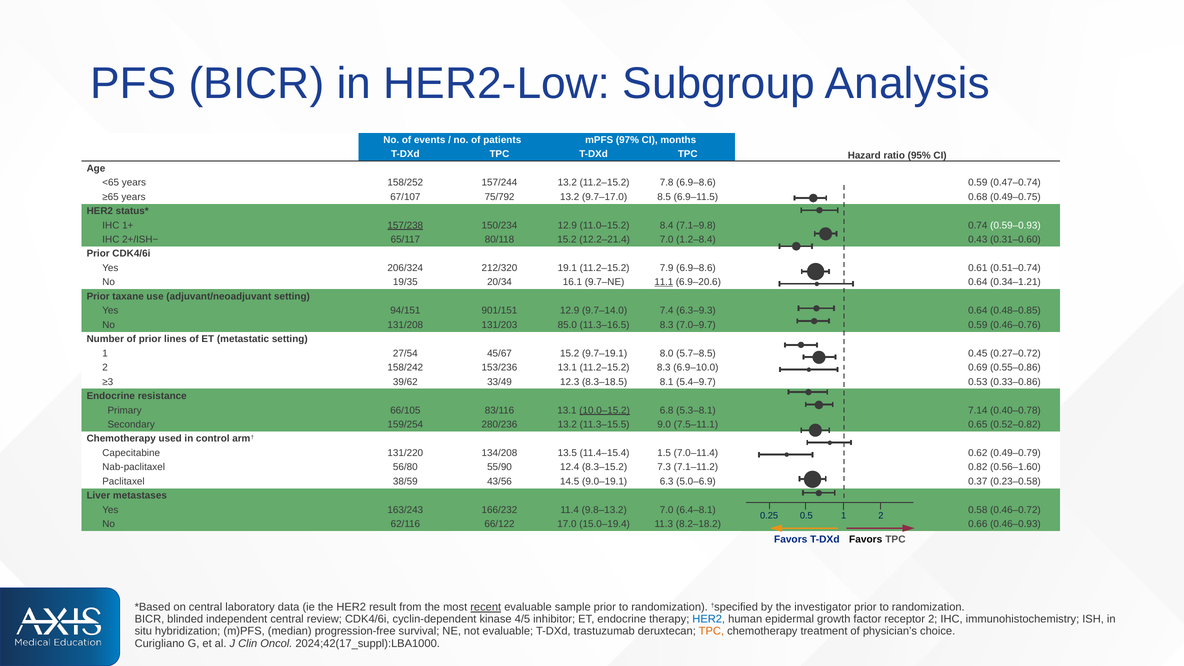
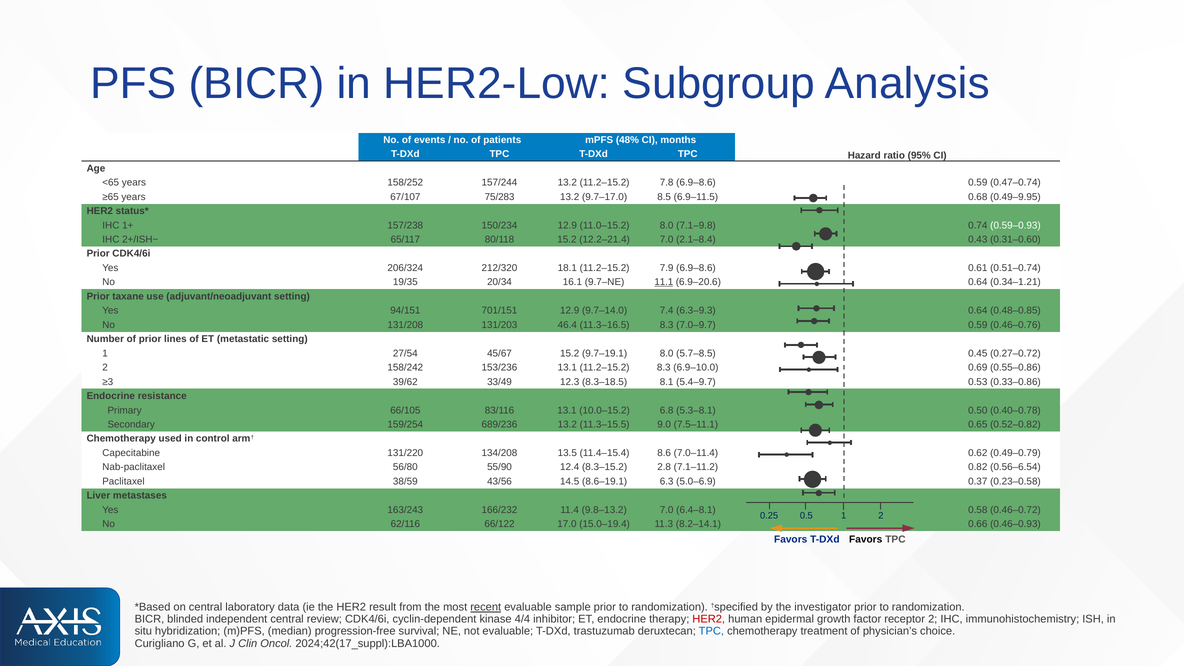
97%: 97% -> 48%
75/792: 75/792 -> 75/283
0.49–0.75: 0.49–0.75 -> 0.49–9.95
157/238 underline: present -> none
11.0–15.2 8.4: 8.4 -> 8.0
1.2–8.4: 1.2–8.4 -> 2.1–8.4
19.1: 19.1 -> 18.1
901/151: 901/151 -> 701/151
85.0: 85.0 -> 46.4
10.0–15.2 underline: present -> none
7.14: 7.14 -> 0.50
280/236: 280/236 -> 689/236
1.5: 1.5 -> 8.6
7.3: 7.3 -> 2.8
0.56–1.60: 0.56–1.60 -> 0.56–6.54
9.0–19.1: 9.0–19.1 -> 8.6–19.1
8.2–18.2: 8.2–18.2 -> 8.2–14.1
4/5: 4/5 -> 4/4
HER2 at (709, 619) colour: blue -> red
TPC at (711, 631) colour: orange -> blue
